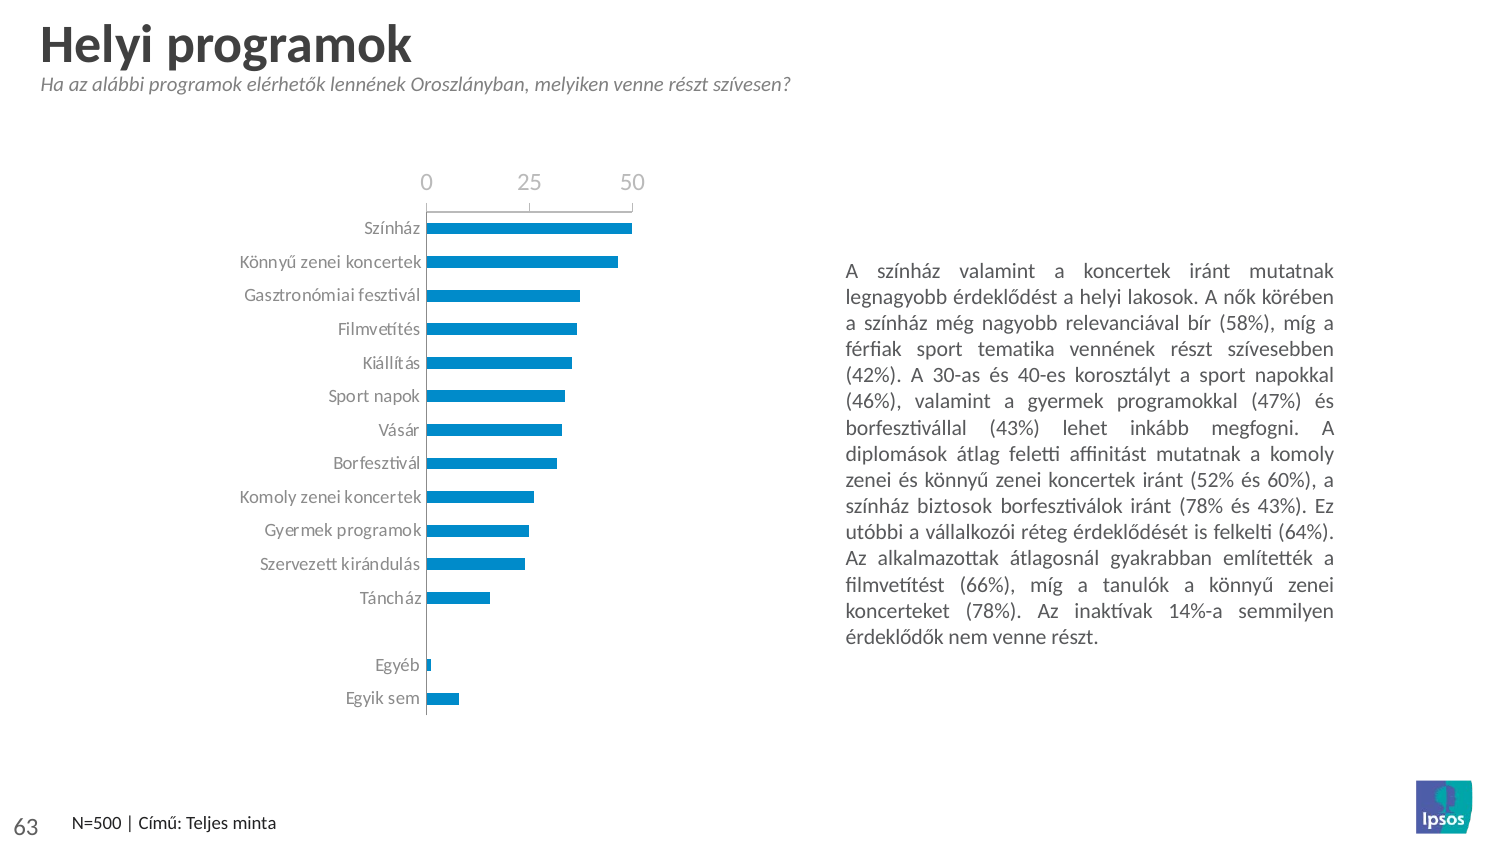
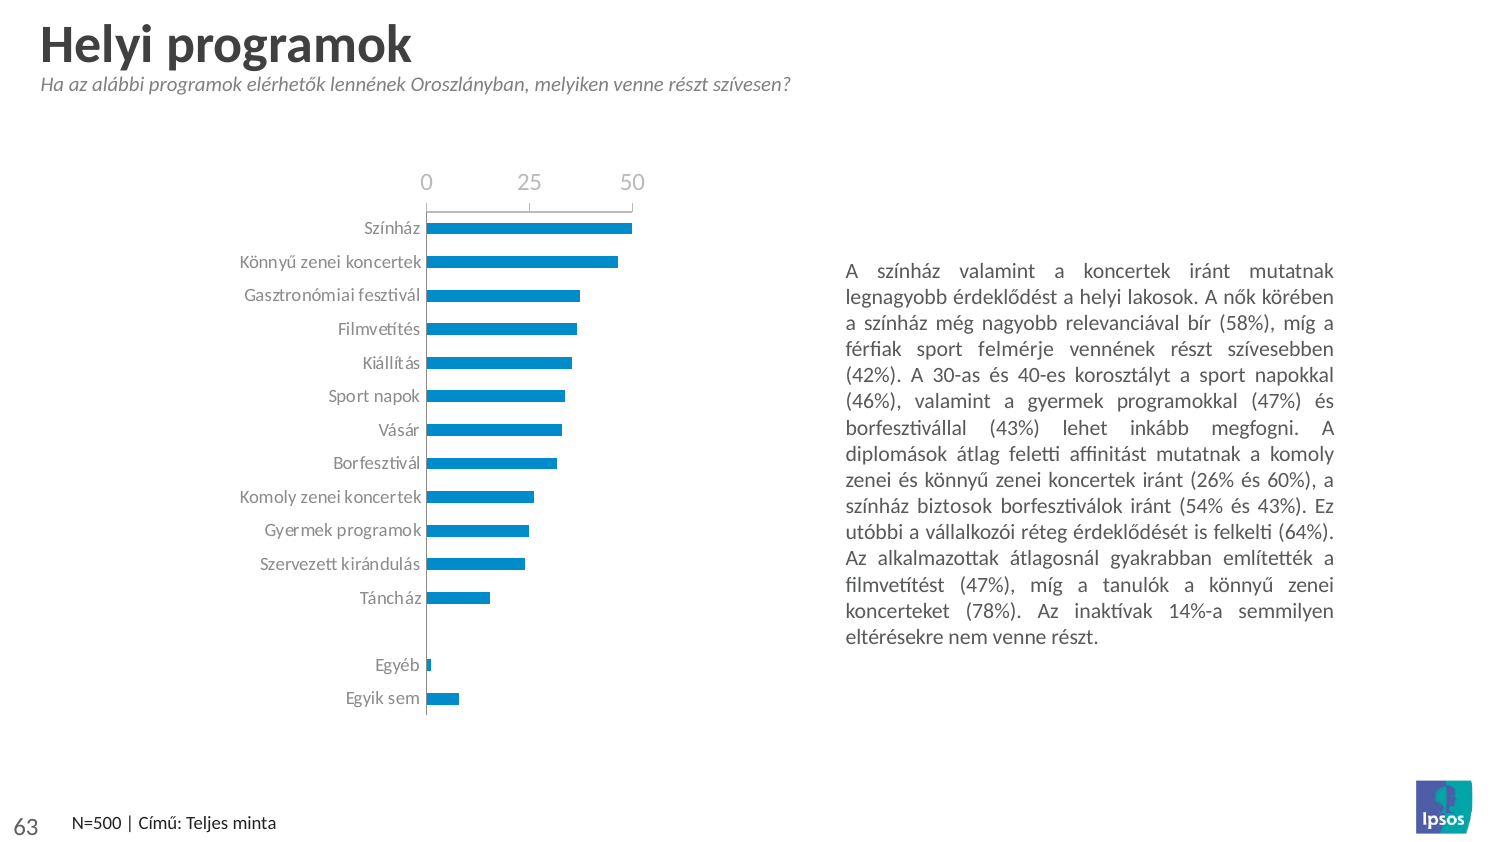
tematika: tematika -> felmérje
52%: 52% -> 26%
iránt 78%: 78% -> 54%
filmvetítést 66%: 66% -> 47%
érdeklődők: érdeklődők -> eltérésekre
